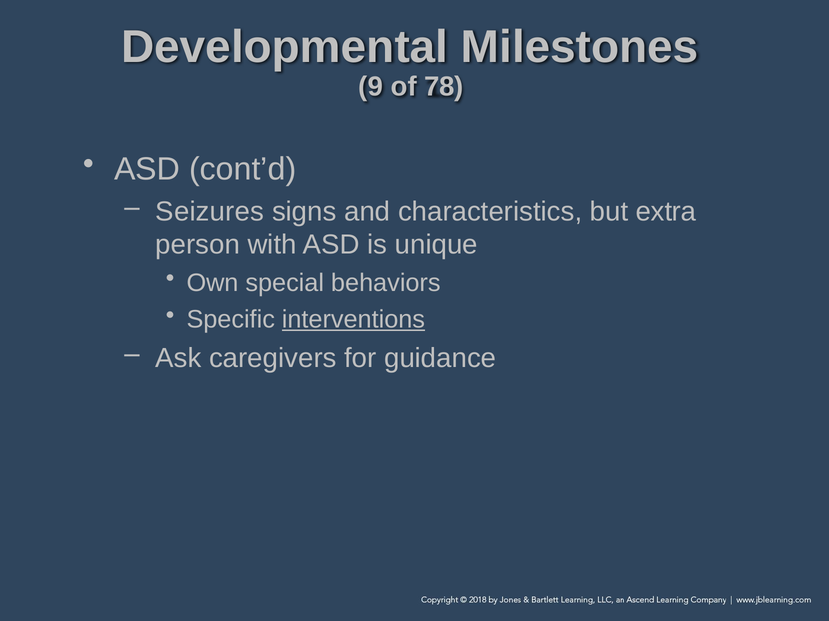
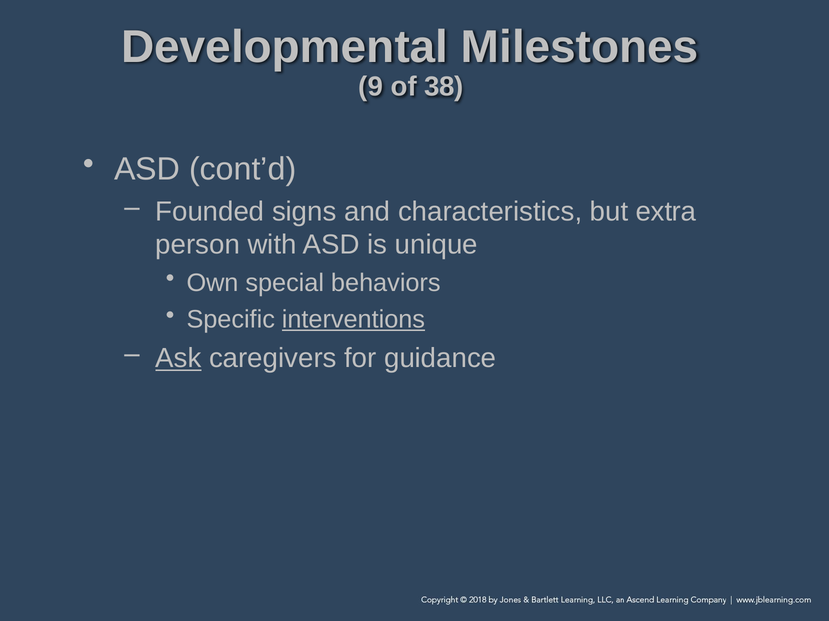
78: 78 -> 38
Seizures: Seizures -> Founded
Ask underline: none -> present
